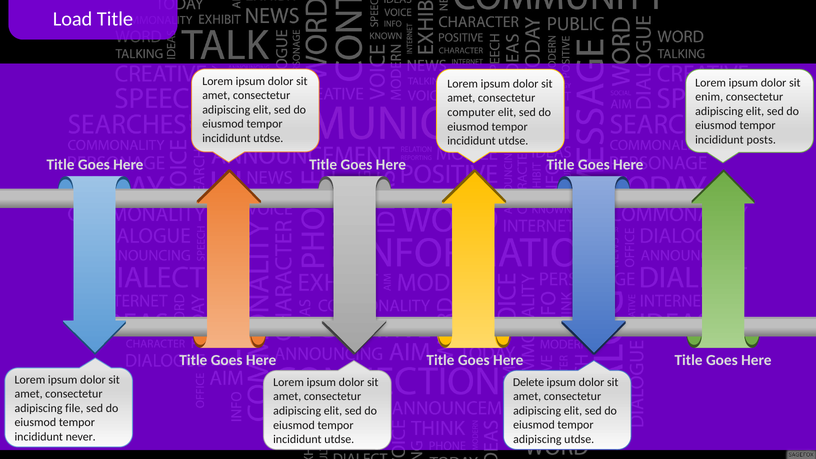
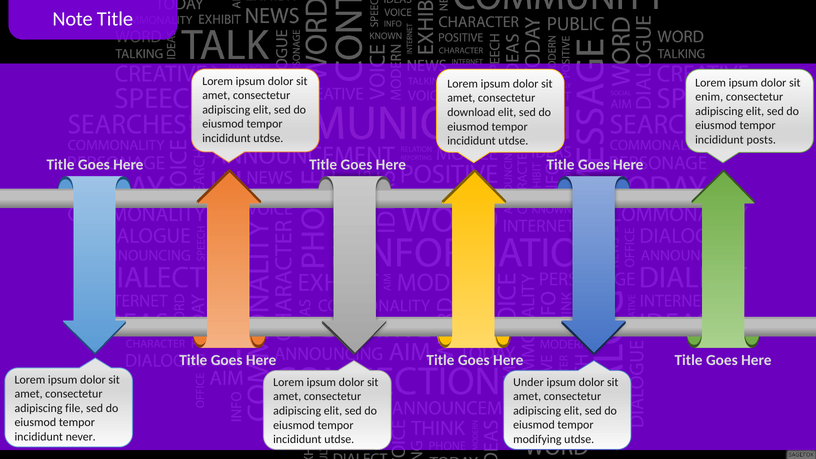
Load: Load -> Note
computer: computer -> download
Delete: Delete -> Under
adipiscing at (537, 439): adipiscing -> modifying
